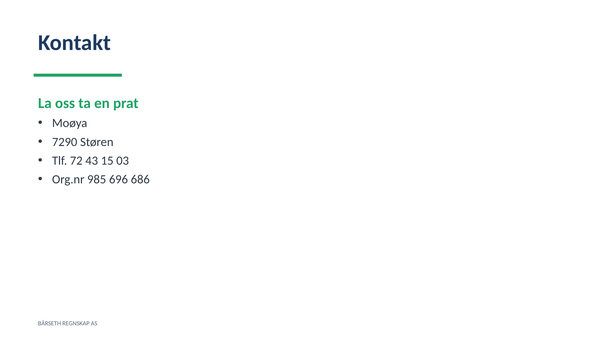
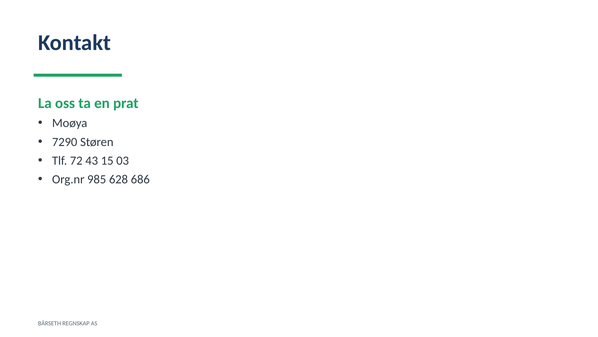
696: 696 -> 628
